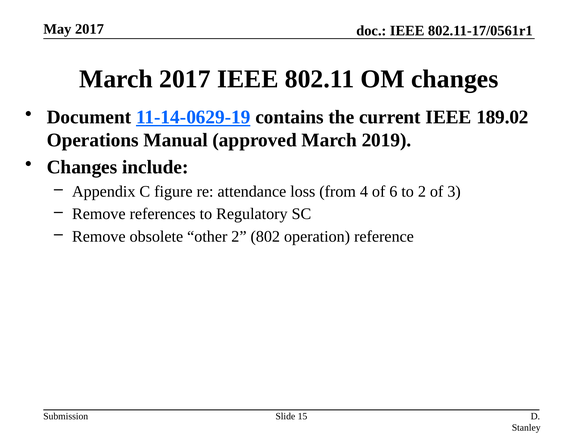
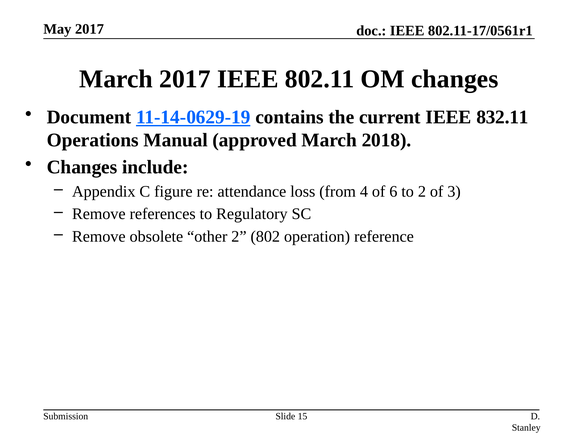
189.02: 189.02 -> 832.11
2019: 2019 -> 2018
